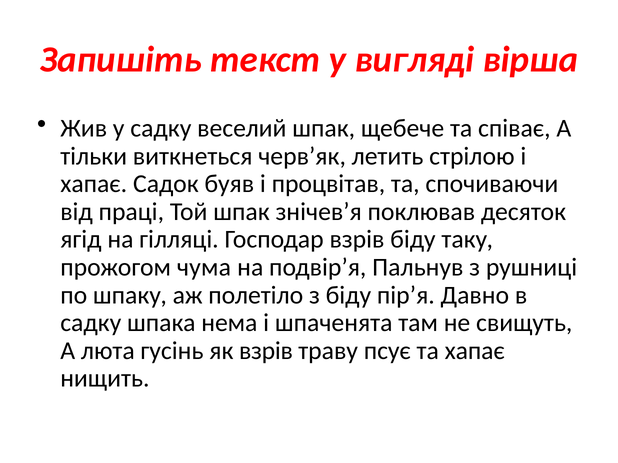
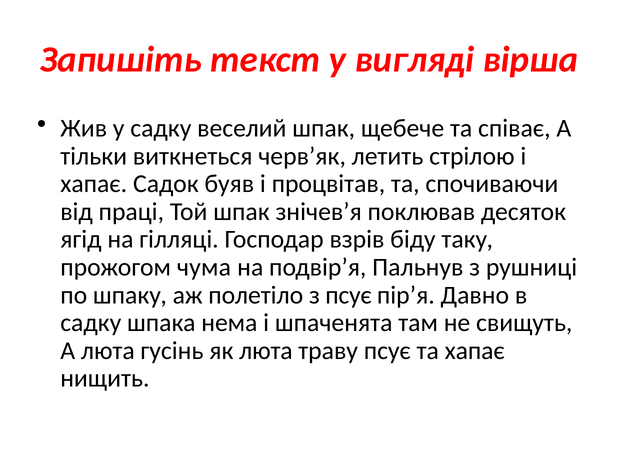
з біду: біду -> псує
як взрів: взрів -> люта
